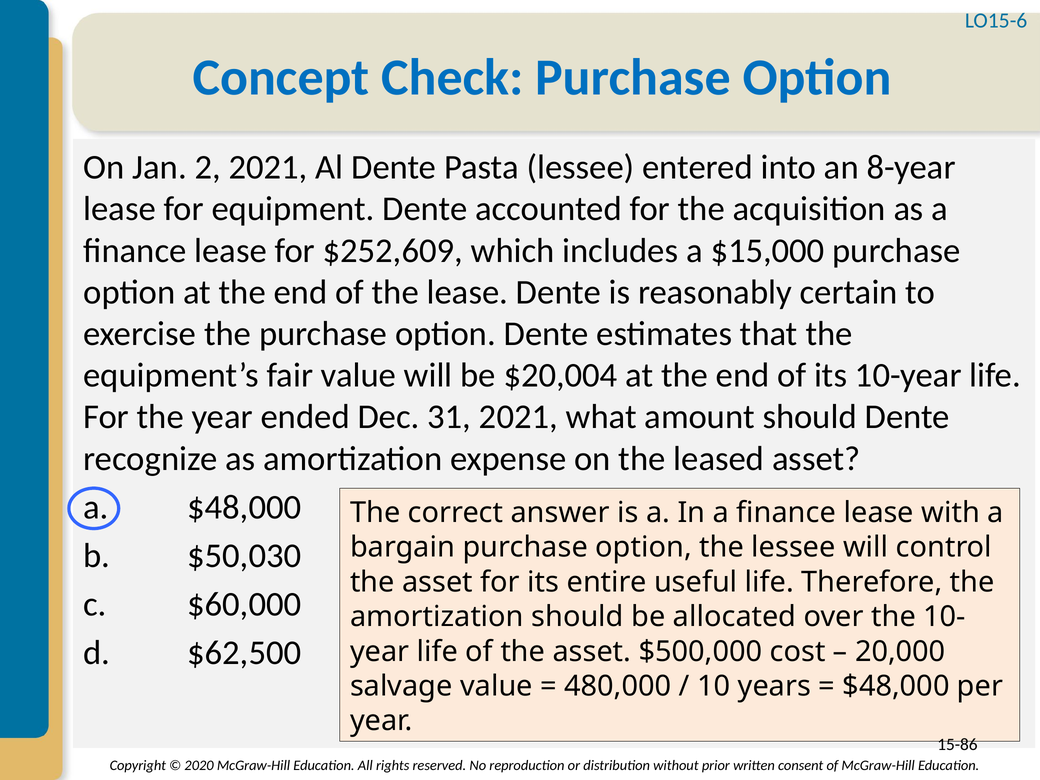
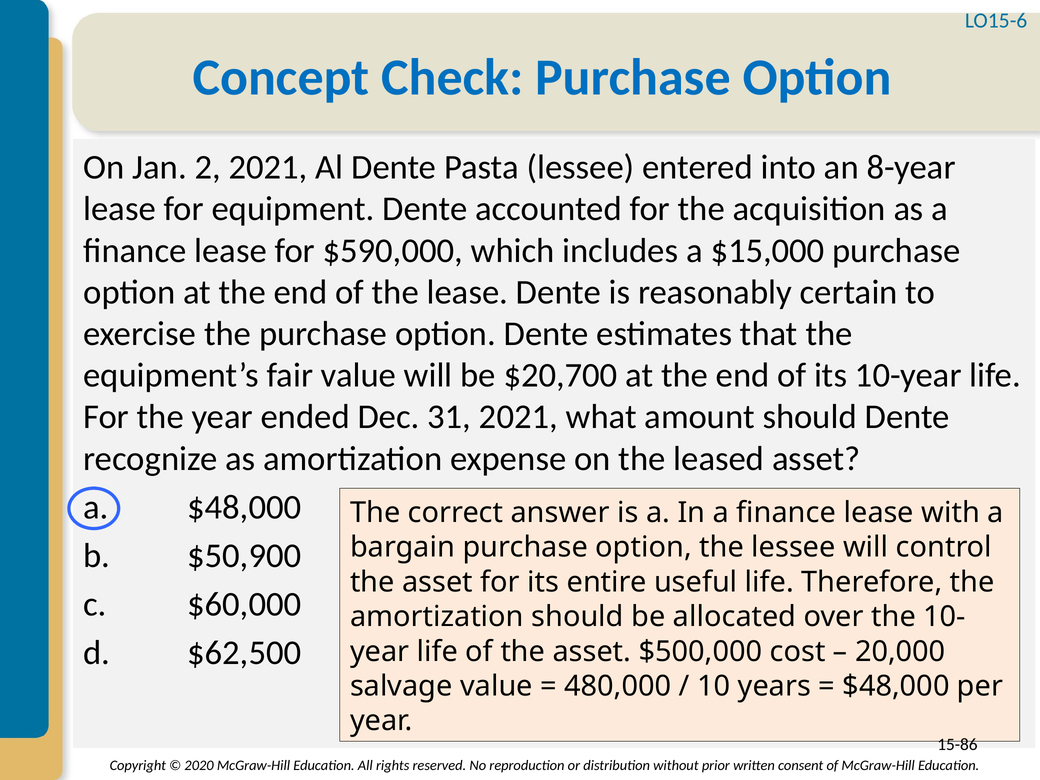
$252,609: $252,609 -> $590,000
$20,004: $20,004 -> $20,700
$50,030: $50,030 -> $50,900
